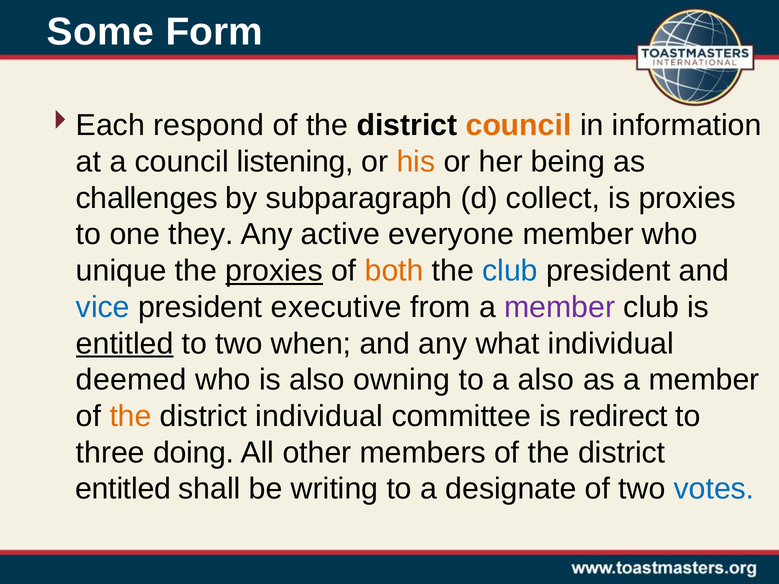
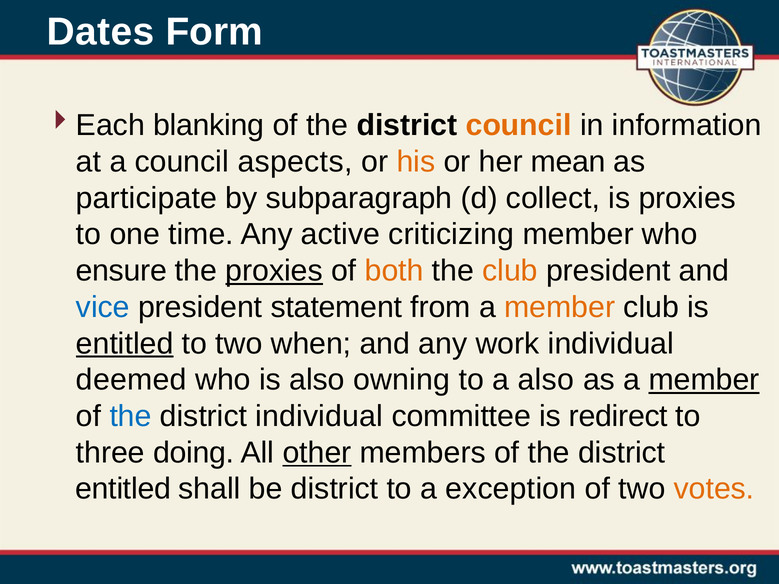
Some: Some -> Dates
respond: respond -> blanking
listening: listening -> aspects
being: being -> mean
challenges: challenges -> participate
they: they -> time
everyone: everyone -> criticizing
unique: unique -> ensure
club at (510, 271) colour: blue -> orange
executive: executive -> statement
member at (560, 307) colour: purple -> orange
what: what -> work
member at (704, 380) underline: none -> present
the at (131, 416) colour: orange -> blue
other underline: none -> present
be writing: writing -> district
designate: designate -> exception
votes colour: blue -> orange
